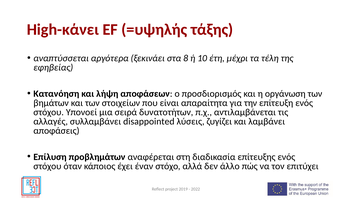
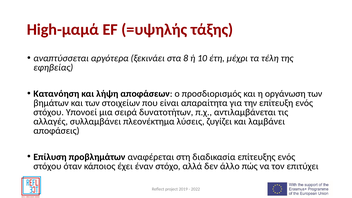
High-κάνει: High-κάνει -> High-μαμά
disappointed: disappointed -> πλεονέκτημα
